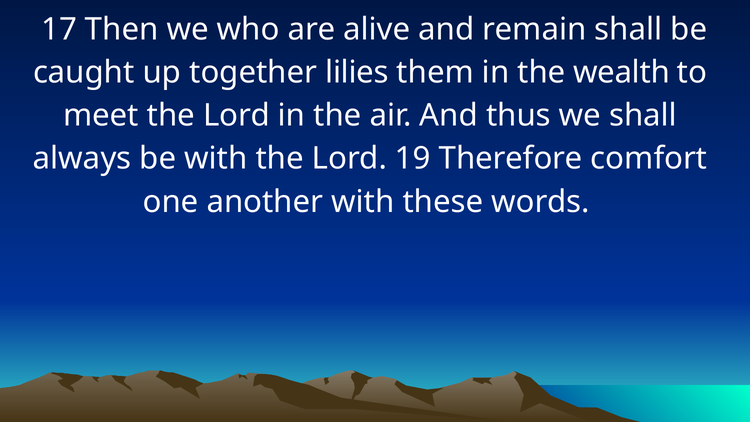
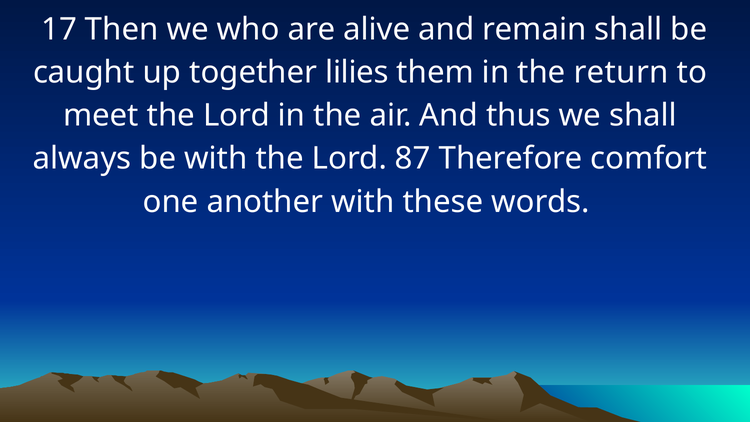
wealth: wealth -> return
19: 19 -> 87
